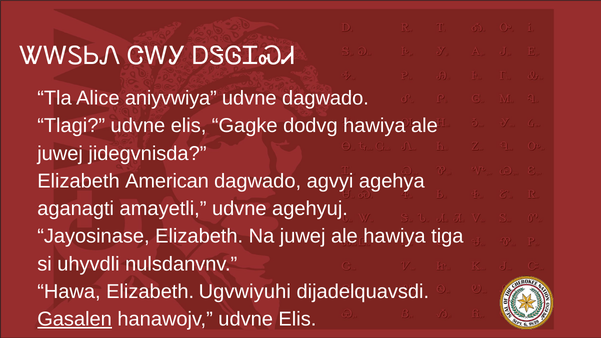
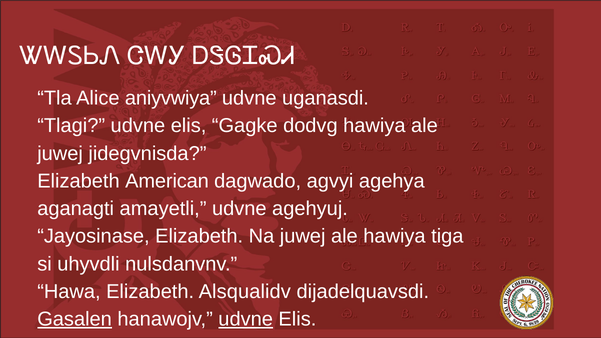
udvne dagwado: dagwado -> uganasdi
Ugvwiyuhi: Ugvwiyuhi -> Alsqualidv
udvne at (246, 319) underline: none -> present
